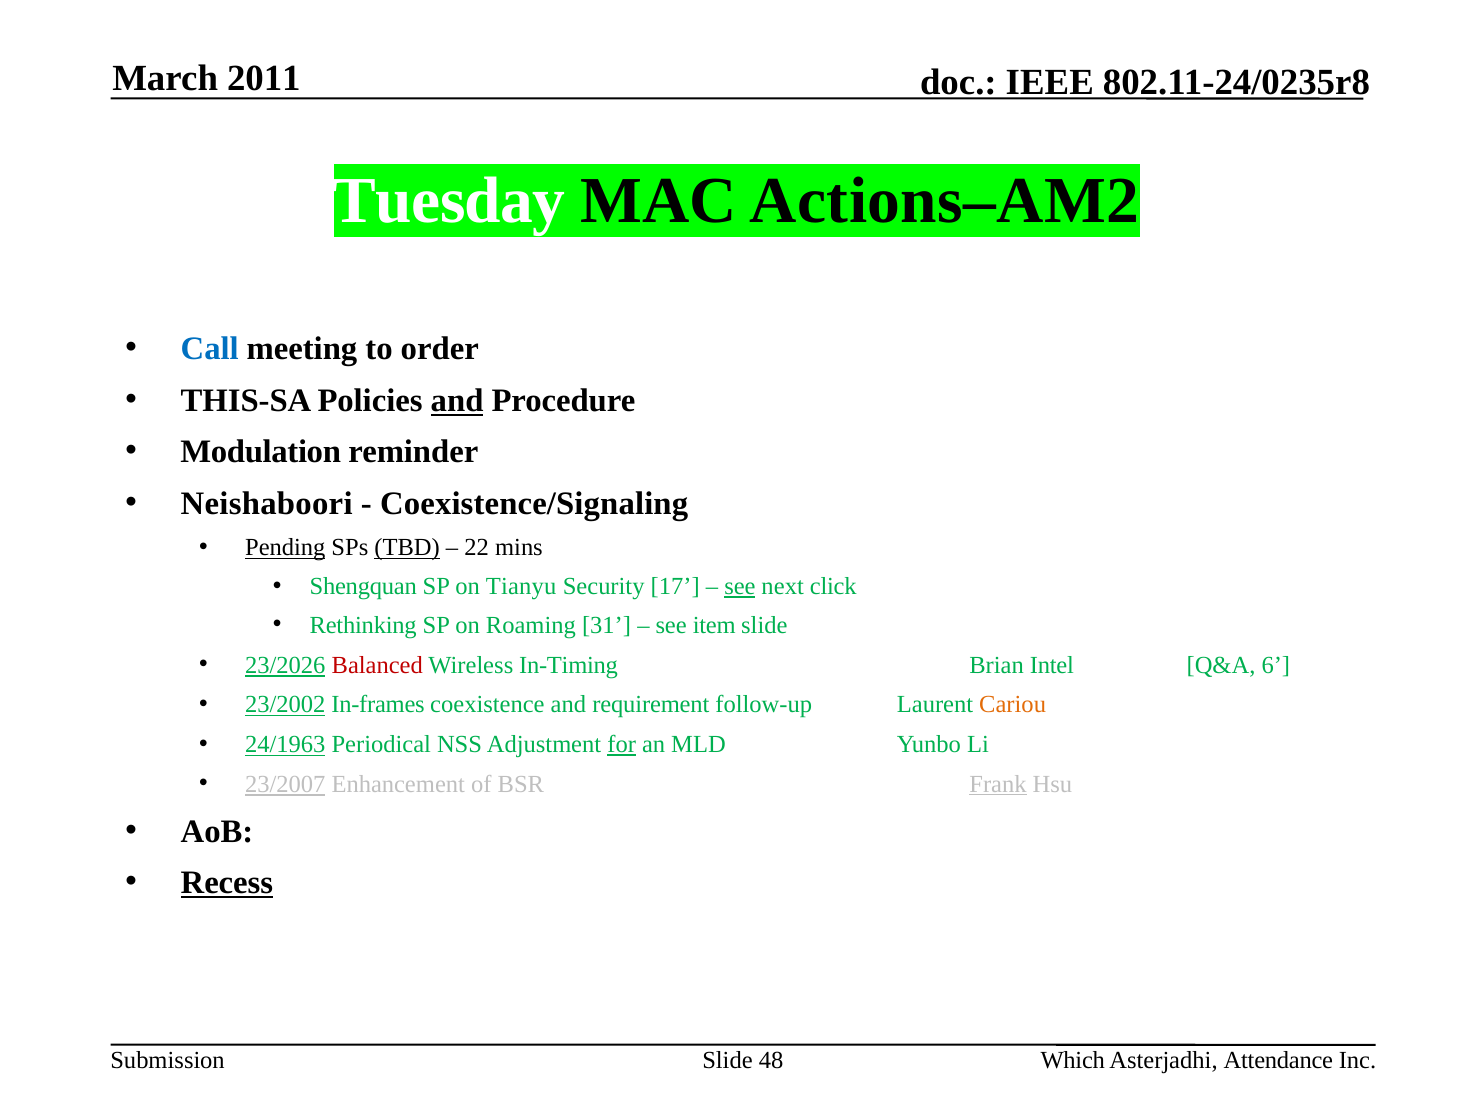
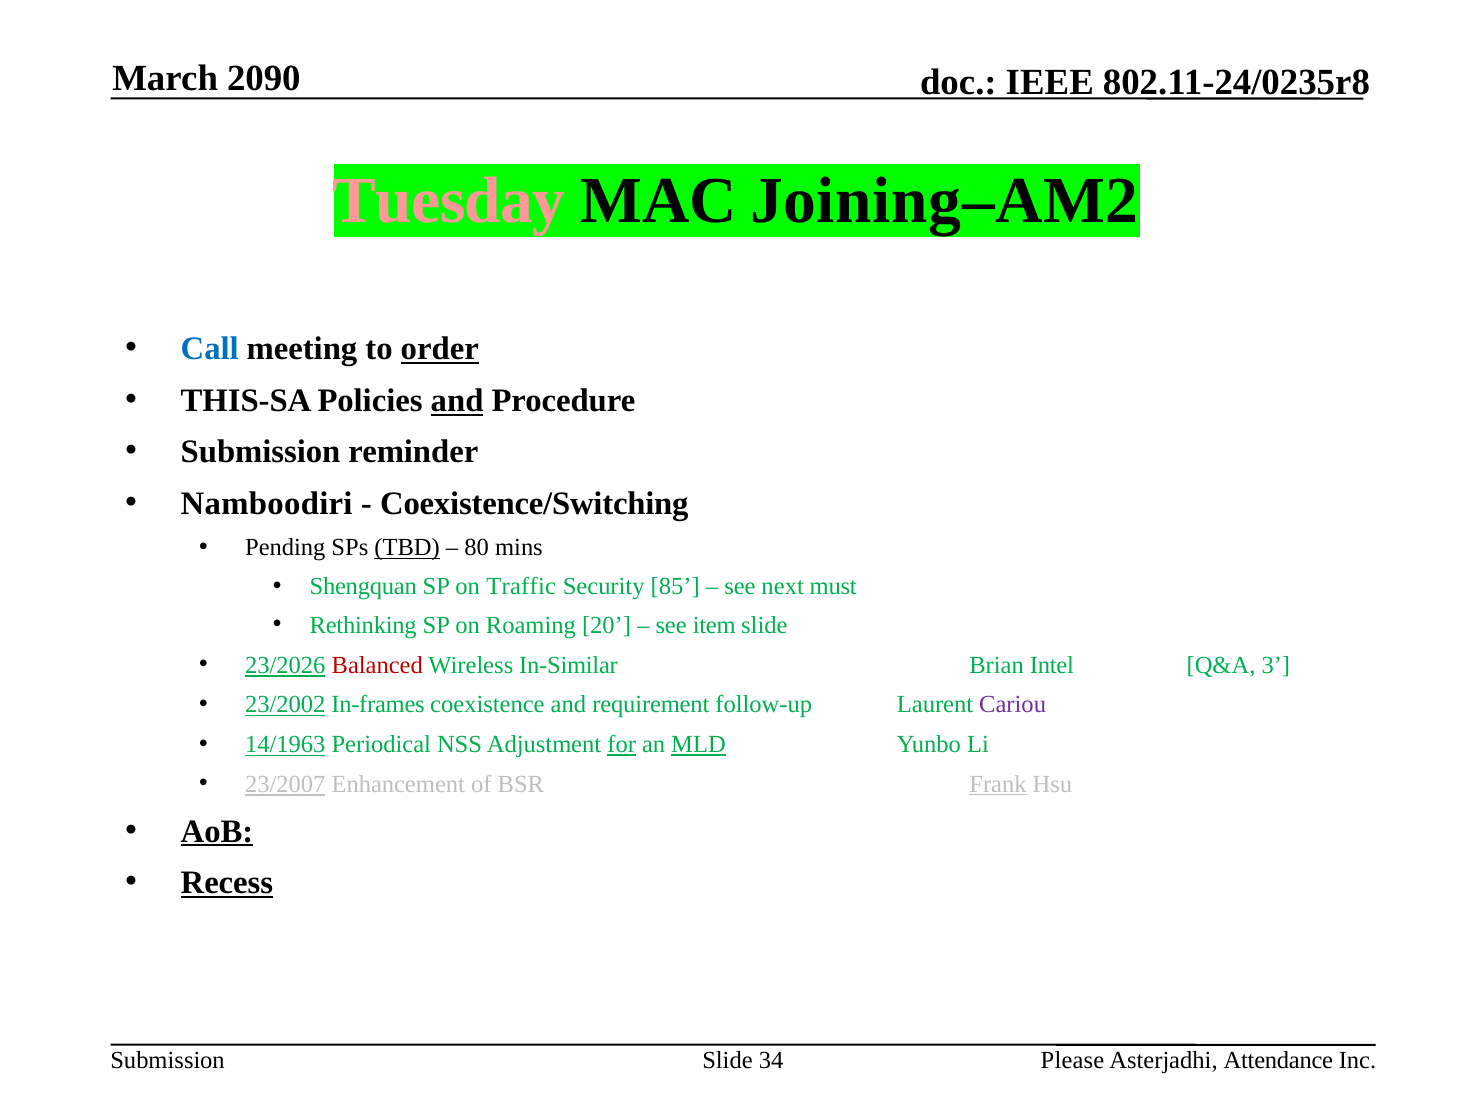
2011: 2011 -> 2090
Tuesday colour: white -> pink
Actions–AM2: Actions–AM2 -> Joining–AM2
order underline: none -> present
Modulation at (261, 452): Modulation -> Submission
Neishaboori: Neishaboori -> Namboodiri
Coexistence/Signaling: Coexistence/Signaling -> Coexistence/Switching
Pending underline: present -> none
22: 22 -> 80
Tianyu: Tianyu -> Traffic
17: 17 -> 85
see at (740, 586) underline: present -> none
click: click -> must
31: 31 -> 20
In-Timing: In-Timing -> In-Similar
6: 6 -> 3
Cariou colour: orange -> purple
24/1963: 24/1963 -> 14/1963
MLD underline: none -> present
AoB underline: none -> present
48: 48 -> 34
Which: Which -> Please
